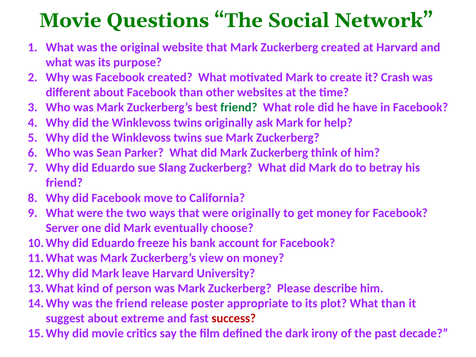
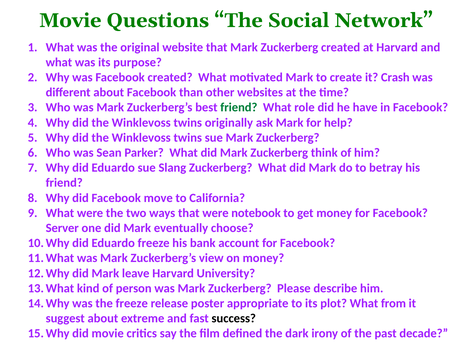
were originally: originally -> notebook
the friend: friend -> freeze
What than: than -> from
success colour: red -> black
